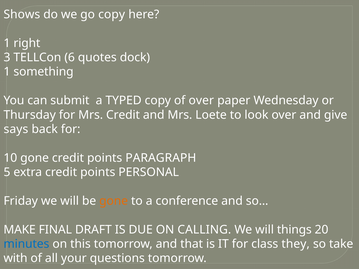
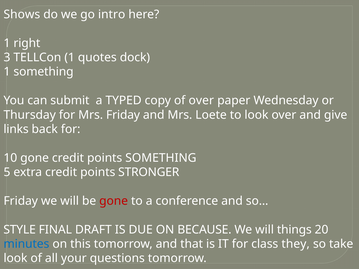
go copy: copy -> intro
TELLCon 6: 6 -> 1
Mrs Credit: Credit -> Friday
says: says -> links
points PARAGRAPH: PARAGRAPH -> SOMETHING
PERSONAL: PERSONAL -> STRONGER
gone at (114, 201) colour: orange -> red
MAKE: MAKE -> STYLE
CALLING: CALLING -> BECAUSE
with at (16, 259): with -> look
